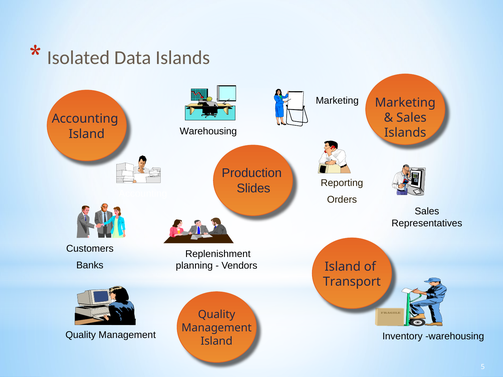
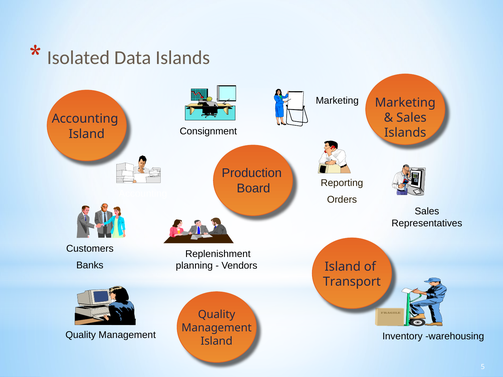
Warehousing at (208, 131): Warehousing -> Consignment
Slides: Slides -> Board
